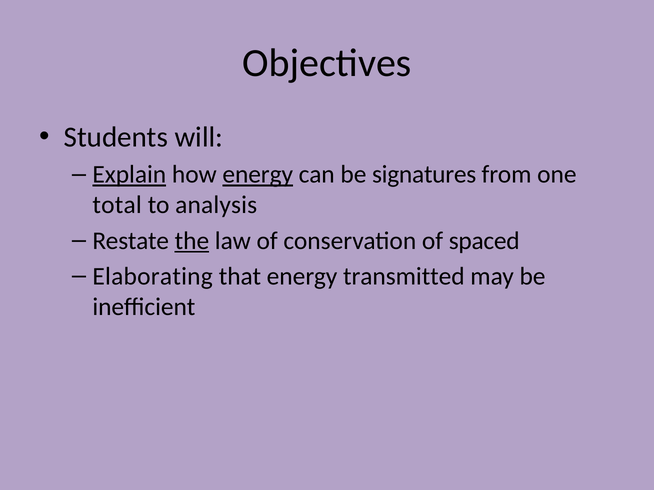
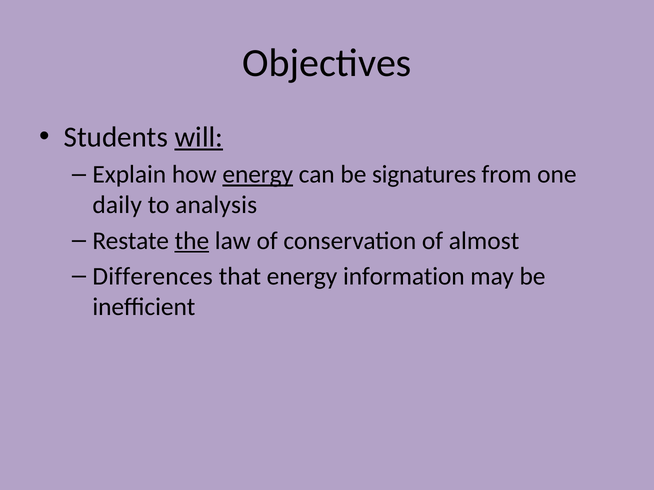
will underline: none -> present
Explain underline: present -> none
total: total -> daily
spaced: spaced -> almost
Elaborating: Elaborating -> Differences
transmitted: transmitted -> information
